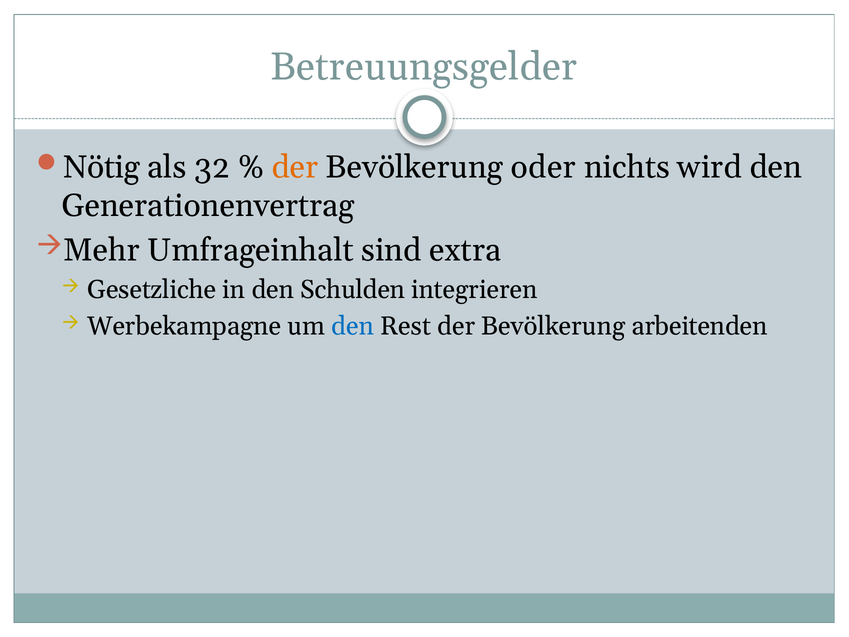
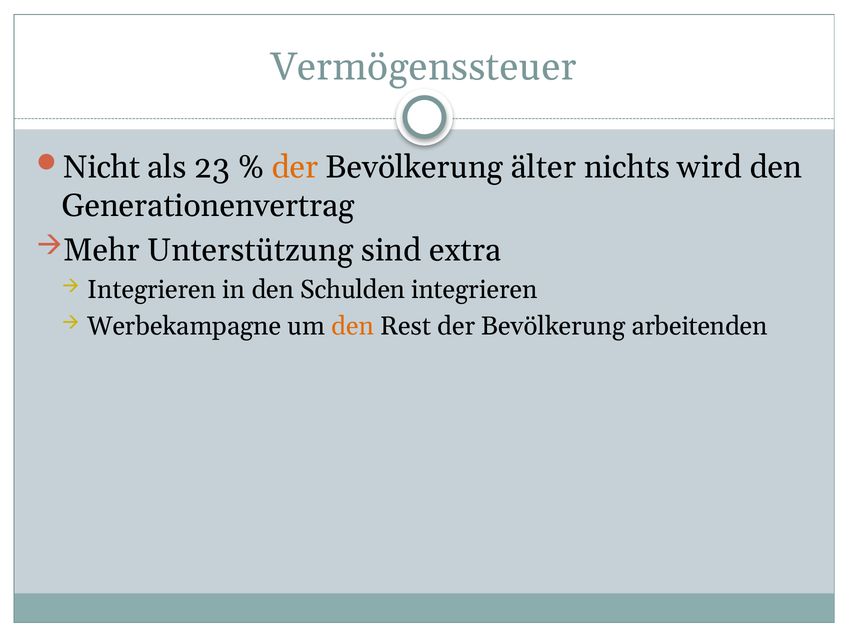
Betreuungsgelder: Betreuungsgelder -> Vermögenssteuer
Nötig: Nötig -> Nicht
32: 32 -> 23
oder: oder -> älter
Umfrageinhalt: Umfrageinhalt -> Unterstützung
Gesetzliche at (152, 290): Gesetzliche -> Integrieren
den at (353, 326) colour: blue -> orange
